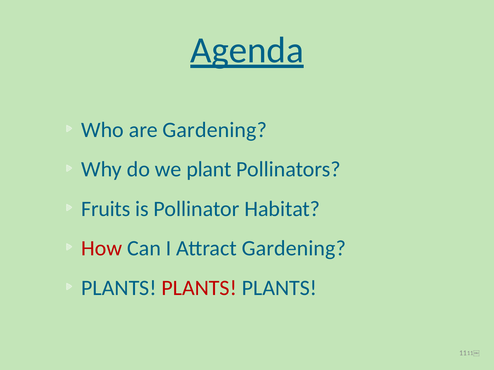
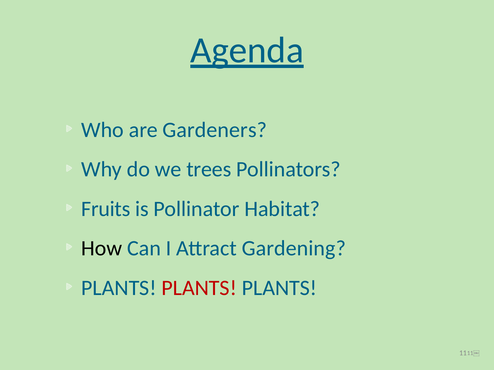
are Gardening: Gardening -> Gardeners
plant: plant -> trees
How colour: red -> black
